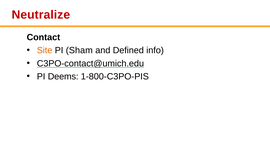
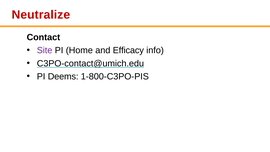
Site colour: orange -> purple
Sham: Sham -> Home
Defined: Defined -> Efficacy
